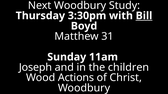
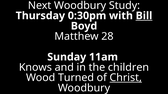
3:30pm: 3:30pm -> 0:30pm
31: 31 -> 28
Joseph: Joseph -> Knows
Actions: Actions -> Turned
Christ underline: none -> present
